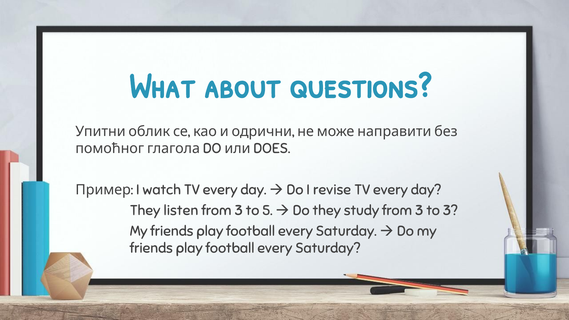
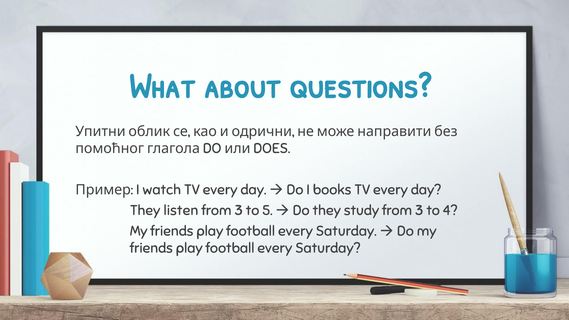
revise: revise -> books
to 3: 3 -> 4
